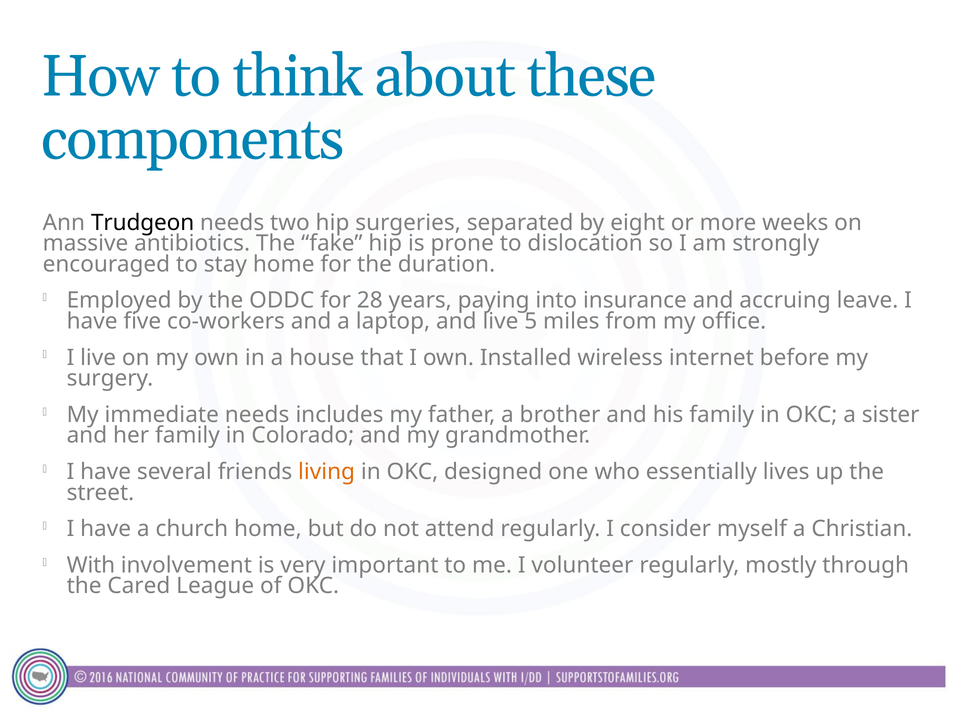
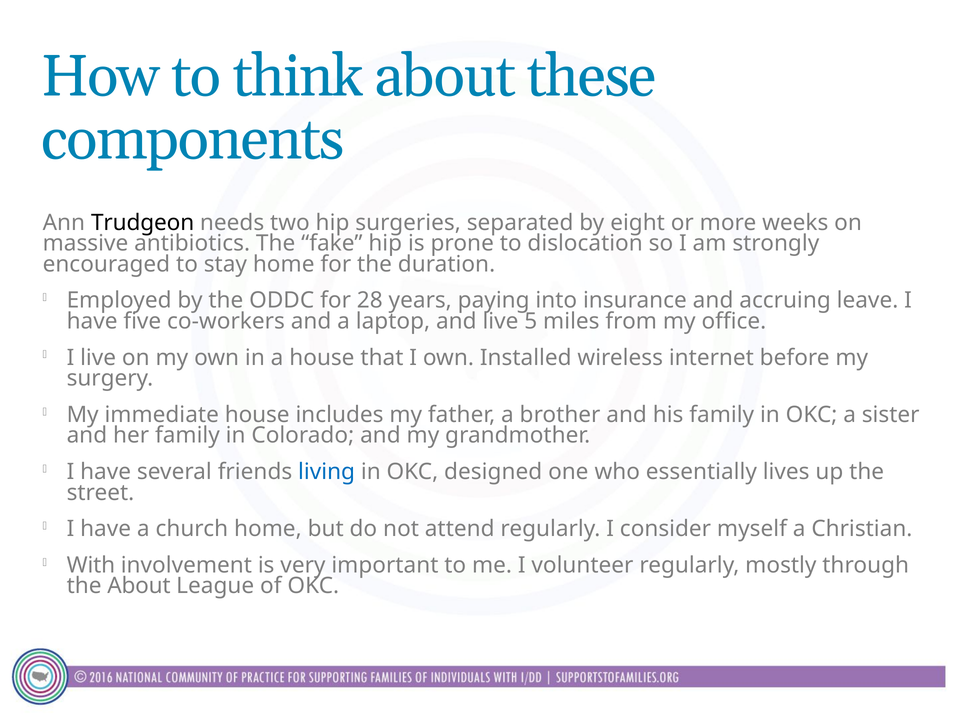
immediate needs: needs -> house
living colour: orange -> blue
the Cared: Cared -> About
